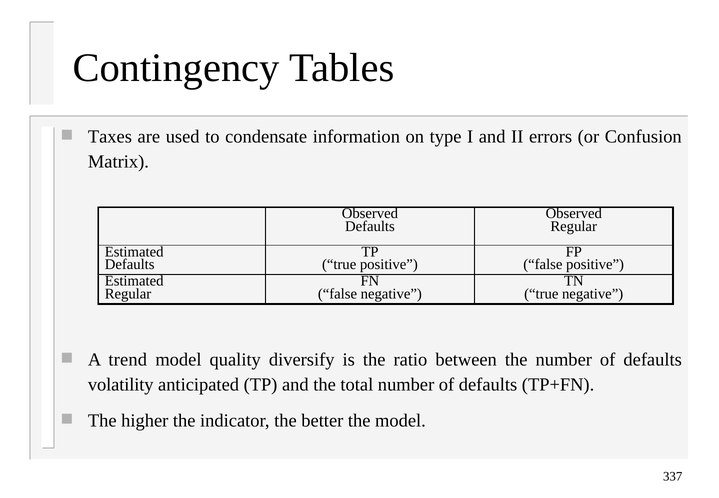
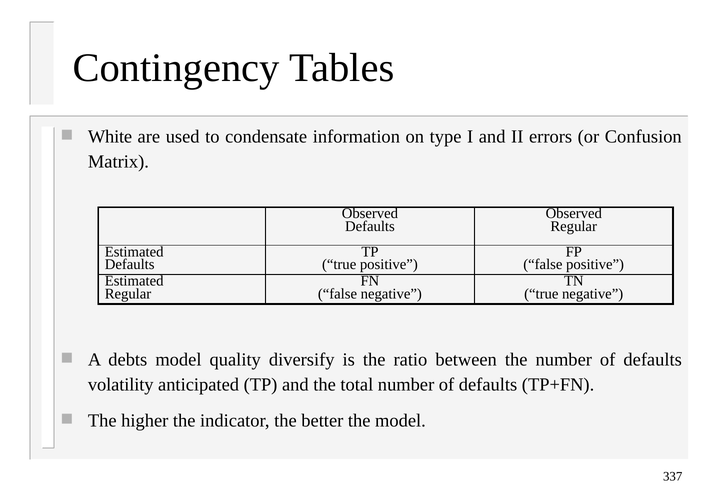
Taxes: Taxes -> White
trend: trend -> debts
